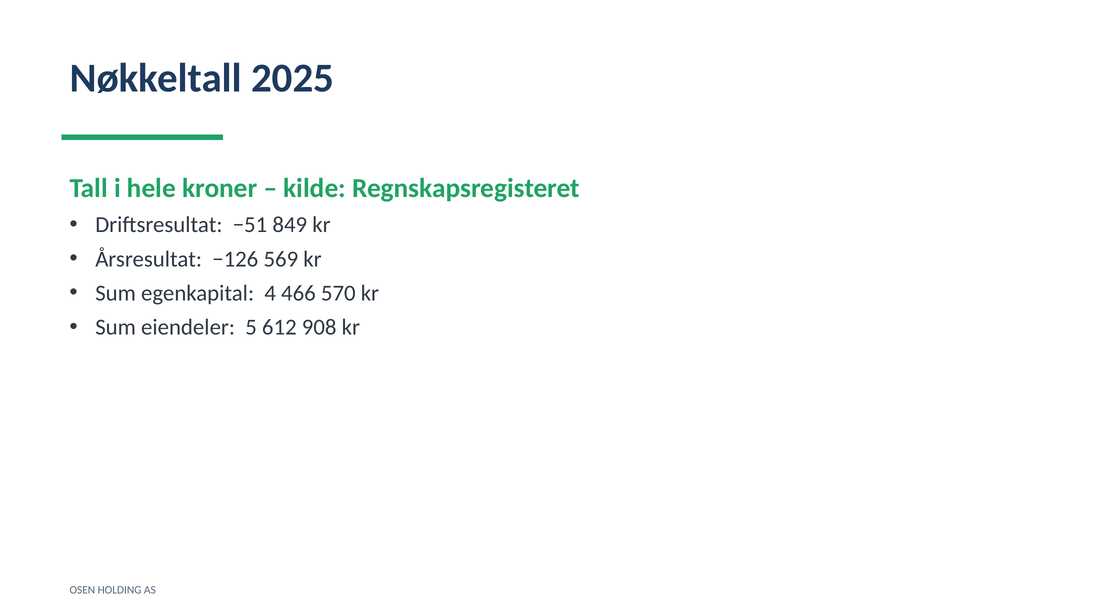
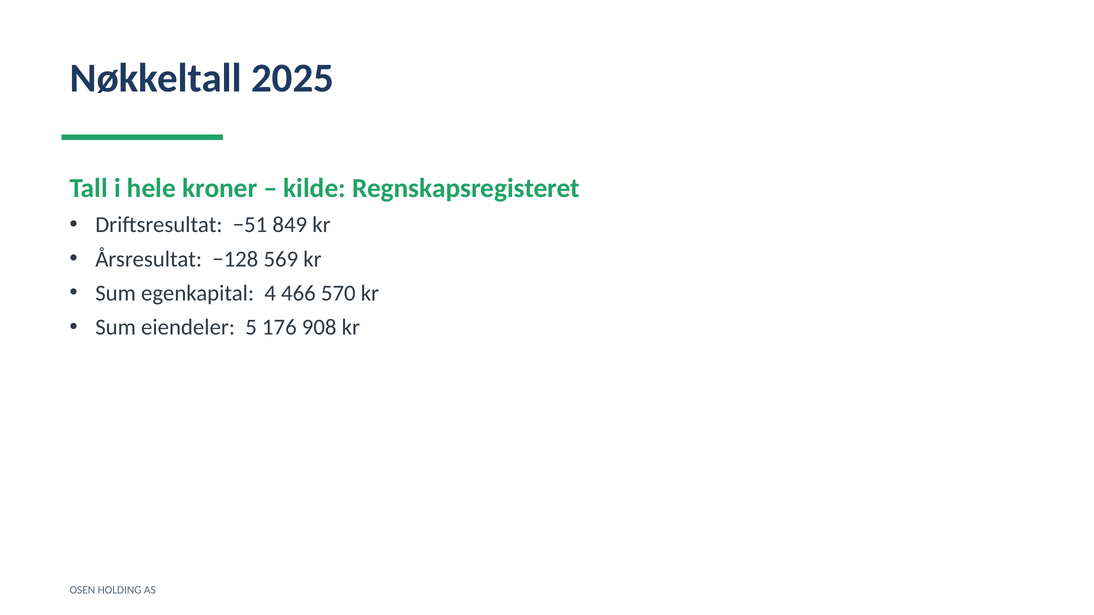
−126: −126 -> −128
612: 612 -> 176
